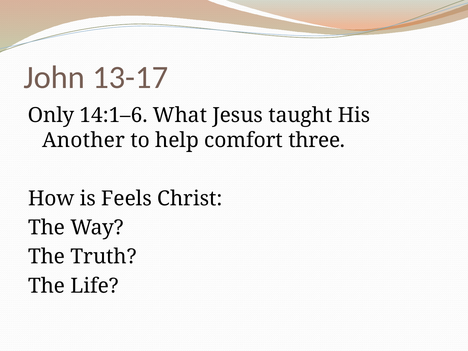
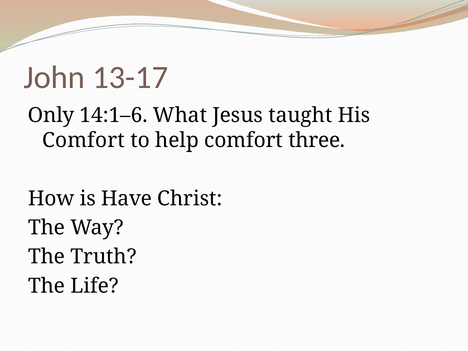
Another at (83, 140): Another -> Comfort
Feels: Feels -> Have
